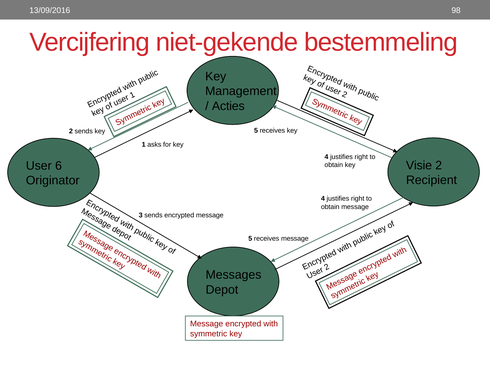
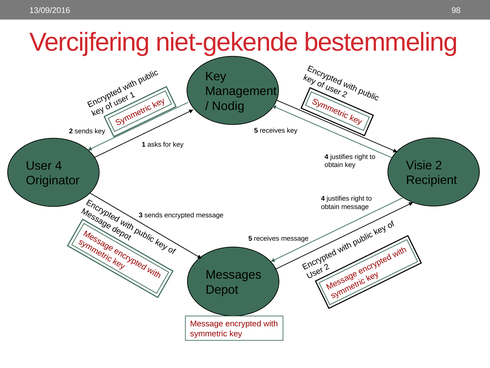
Acties: Acties -> Nodig
User 6: 6 -> 4
